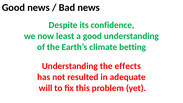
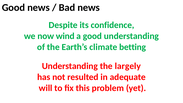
least: least -> wind
effects: effects -> largely
